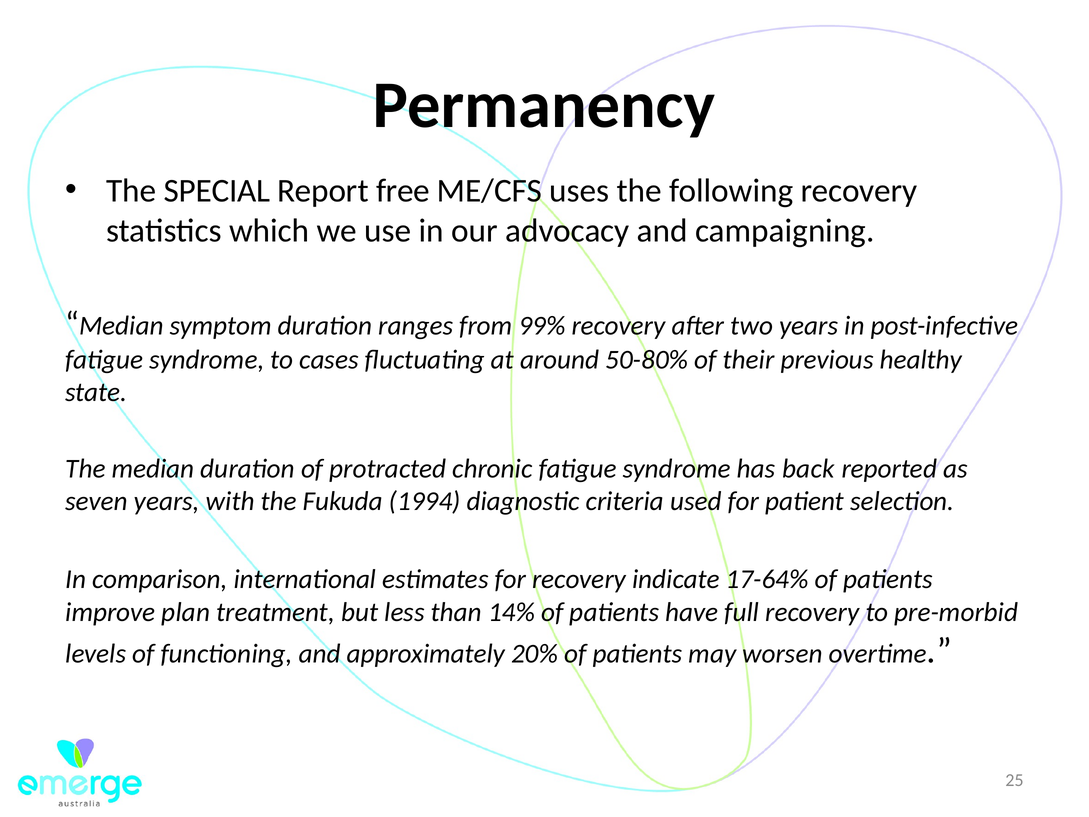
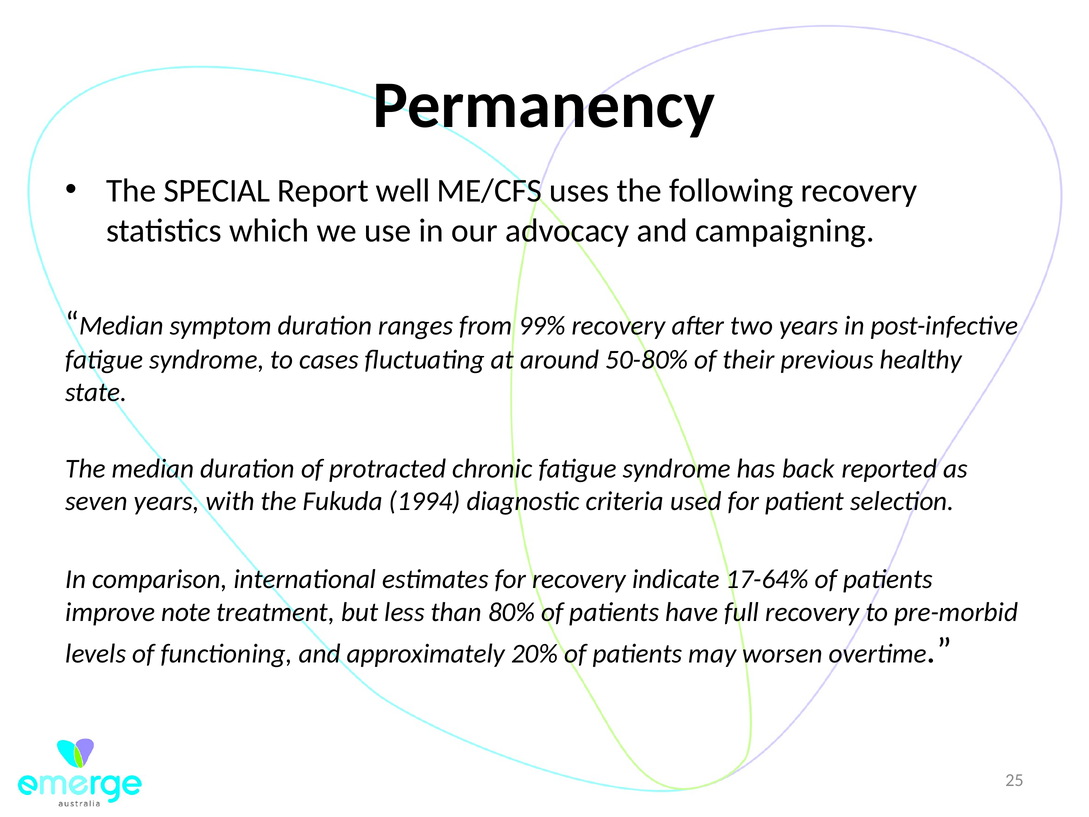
free: free -> well
plan: plan -> note
14%: 14% -> 80%
